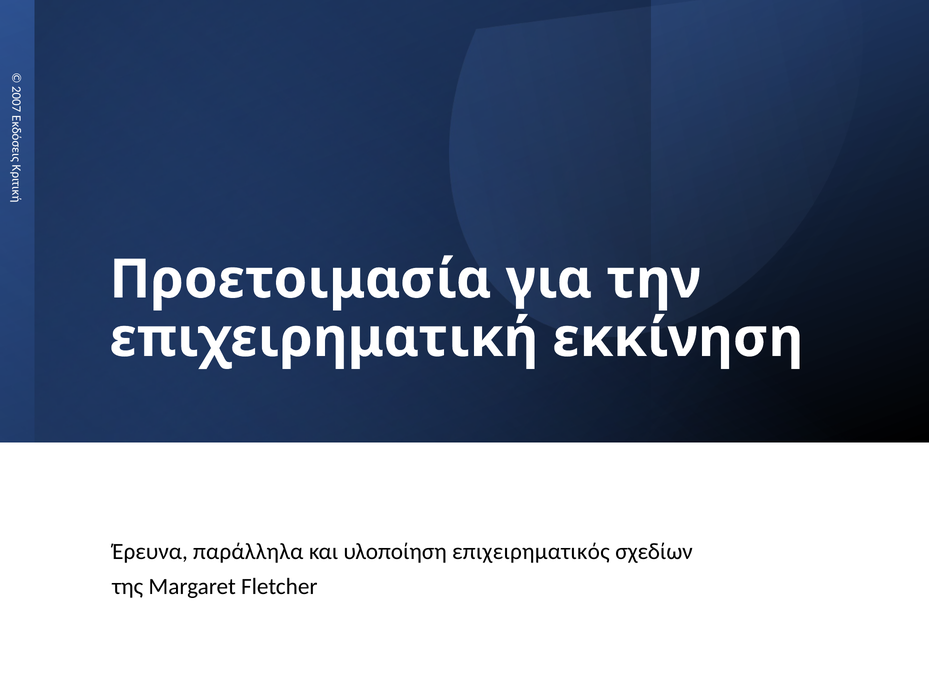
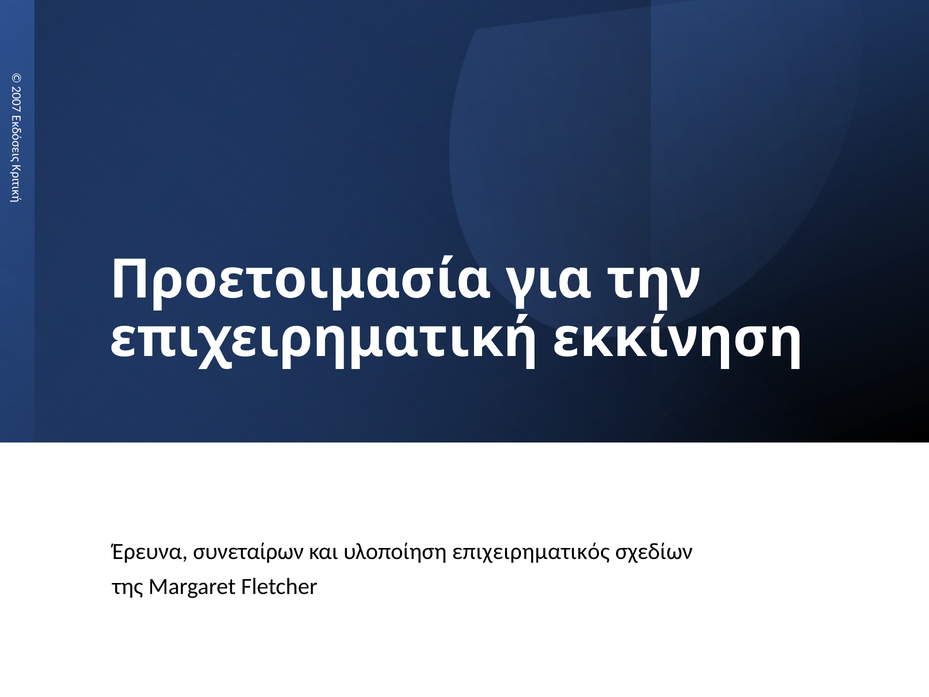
παράλληλα: παράλληλα -> συνεταίρων
